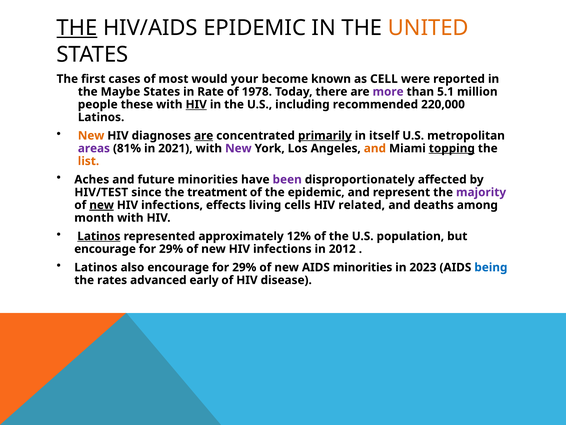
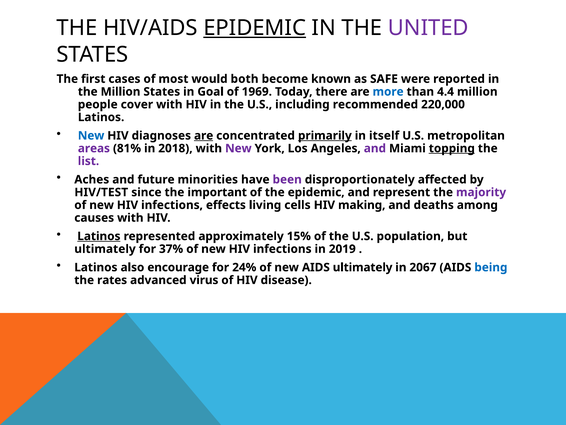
THE at (77, 28) underline: present -> none
EPIDEMIC at (255, 28) underline: none -> present
UNITED colour: orange -> purple
your: your -> both
CELL: CELL -> SAFE
the Maybe: Maybe -> Million
Rate: Rate -> Goal
1978: 1978 -> 1969
more colour: purple -> blue
5.1: 5.1 -> 4.4
these: these -> cover
HIV at (196, 104) underline: present -> none
New at (91, 135) colour: orange -> blue
2021: 2021 -> 2018
and at (375, 148) colour: orange -> purple
list colour: orange -> purple
treatment: treatment -> important
new at (102, 205) underline: present -> none
related: related -> making
month: month -> causes
12%: 12% -> 15%
encourage at (105, 249): encourage -> ultimately
29% at (171, 249): 29% -> 37%
2012: 2012 -> 2019
29% at (244, 267): 29% -> 24%
AIDS minorities: minorities -> ultimately
2023: 2023 -> 2067
early: early -> virus
